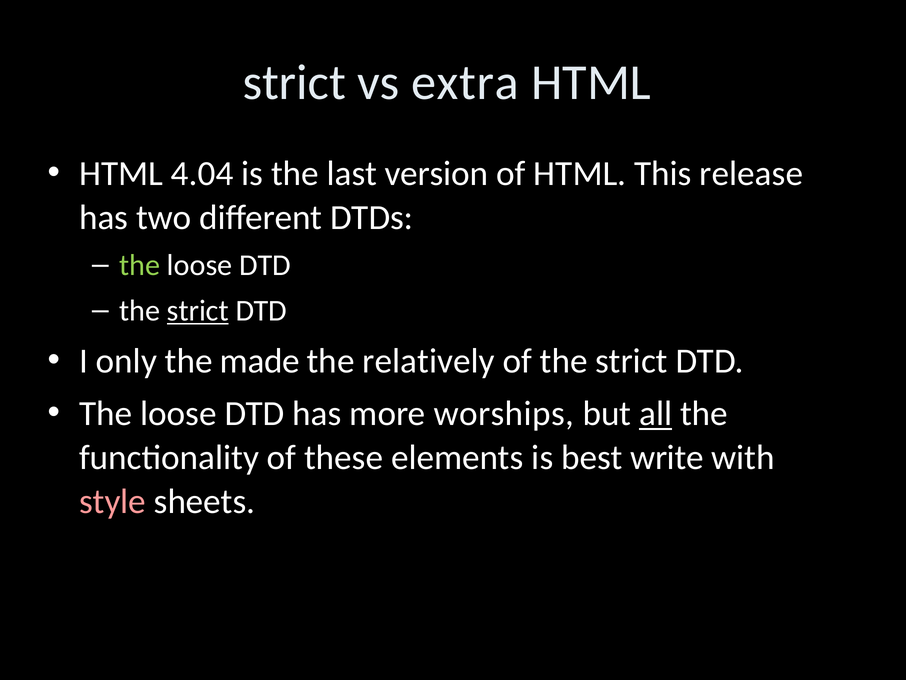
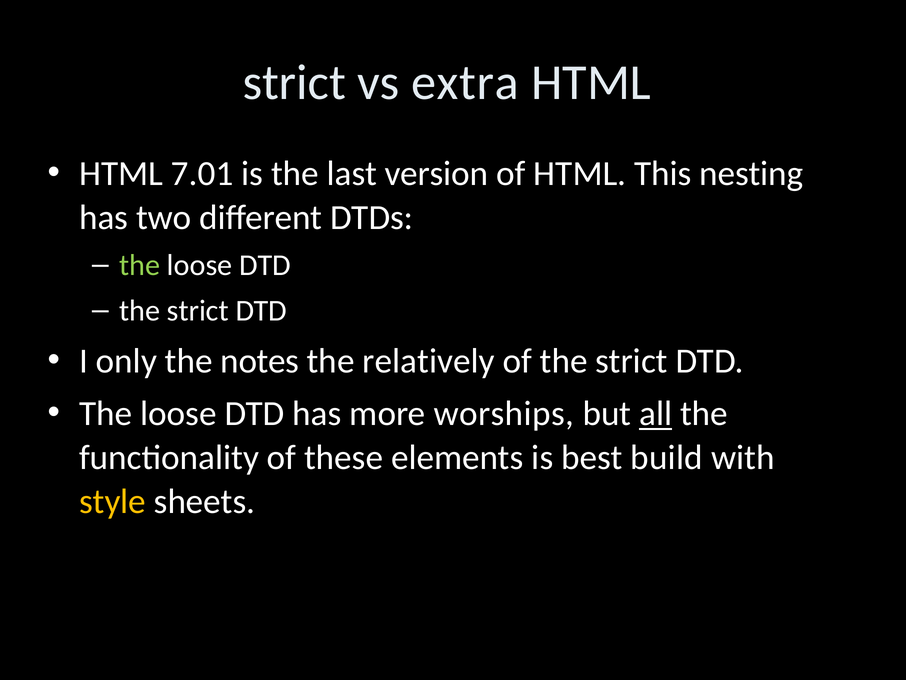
4.04: 4.04 -> 7.01
release: release -> nesting
strict at (198, 311) underline: present -> none
made: made -> notes
write: write -> build
style colour: pink -> yellow
